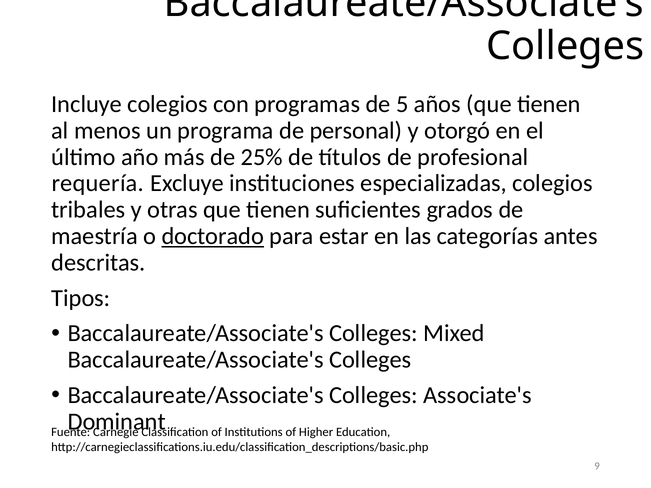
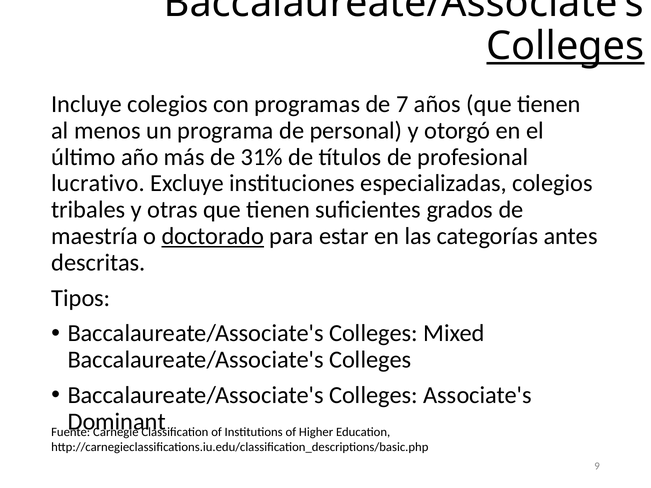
Colleges at (565, 46) underline: none -> present
5: 5 -> 7
25%: 25% -> 31%
requería: requería -> lucrativo
